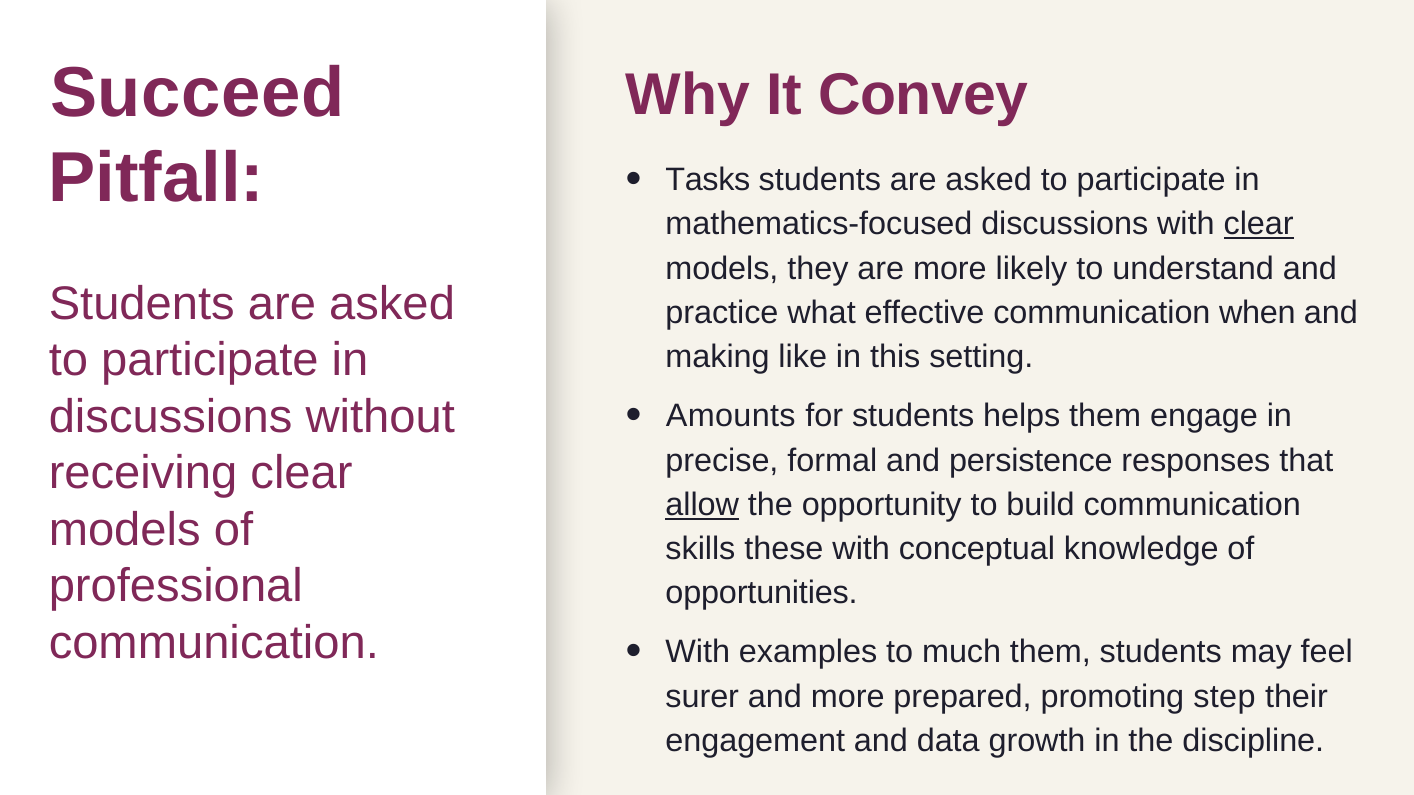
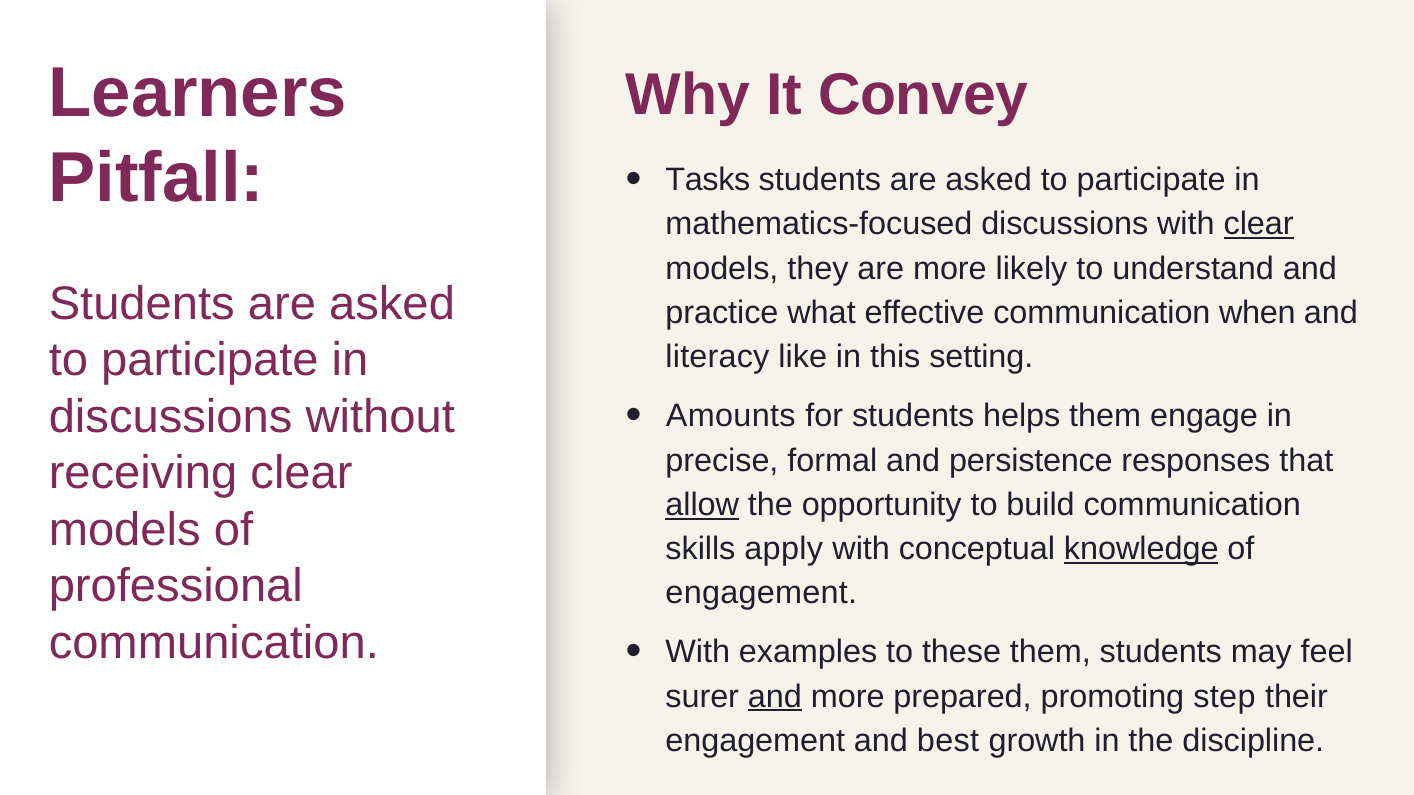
Succeed: Succeed -> Learners
making: making -> literacy
these: these -> apply
knowledge underline: none -> present
opportunities at (762, 593): opportunities -> engagement
much: much -> these
and at (775, 697) underline: none -> present
data: data -> best
